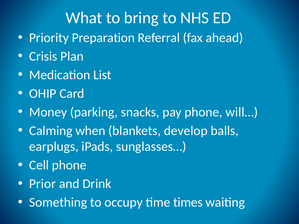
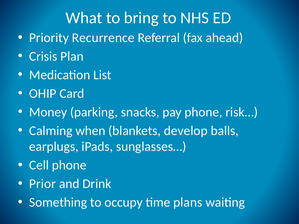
Preparation: Preparation -> Recurrence
will…: will… -> risk…
times: times -> plans
